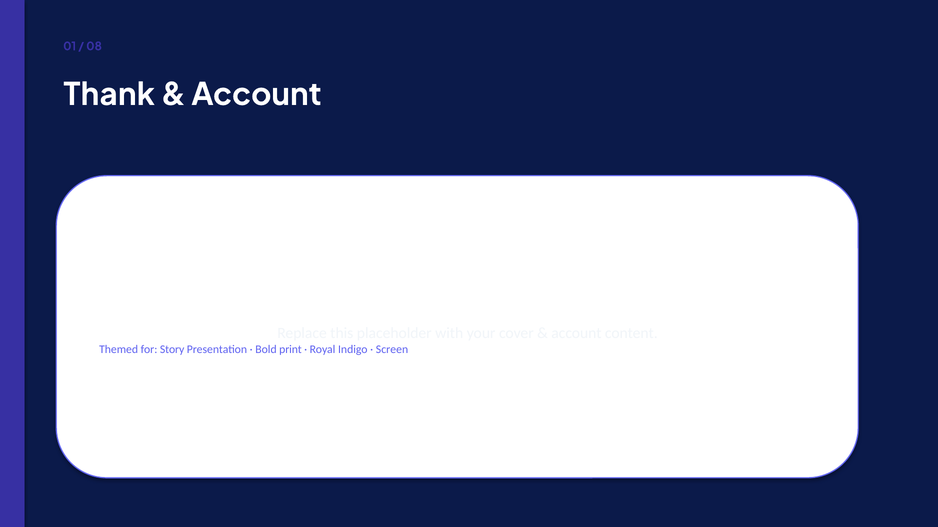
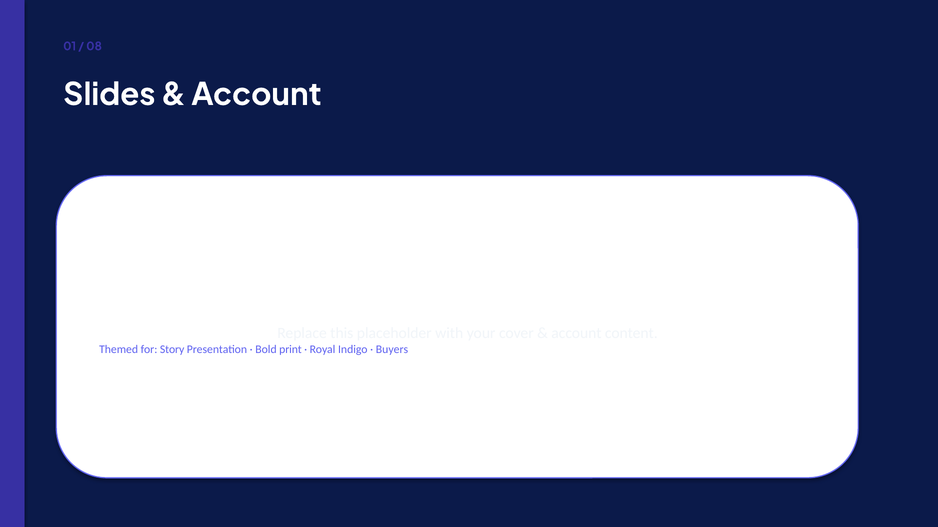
Thank: Thank -> Slides
Screen: Screen -> Buyers
